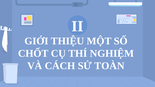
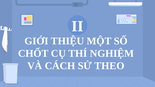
TOÀN: TOÀN -> THEO
